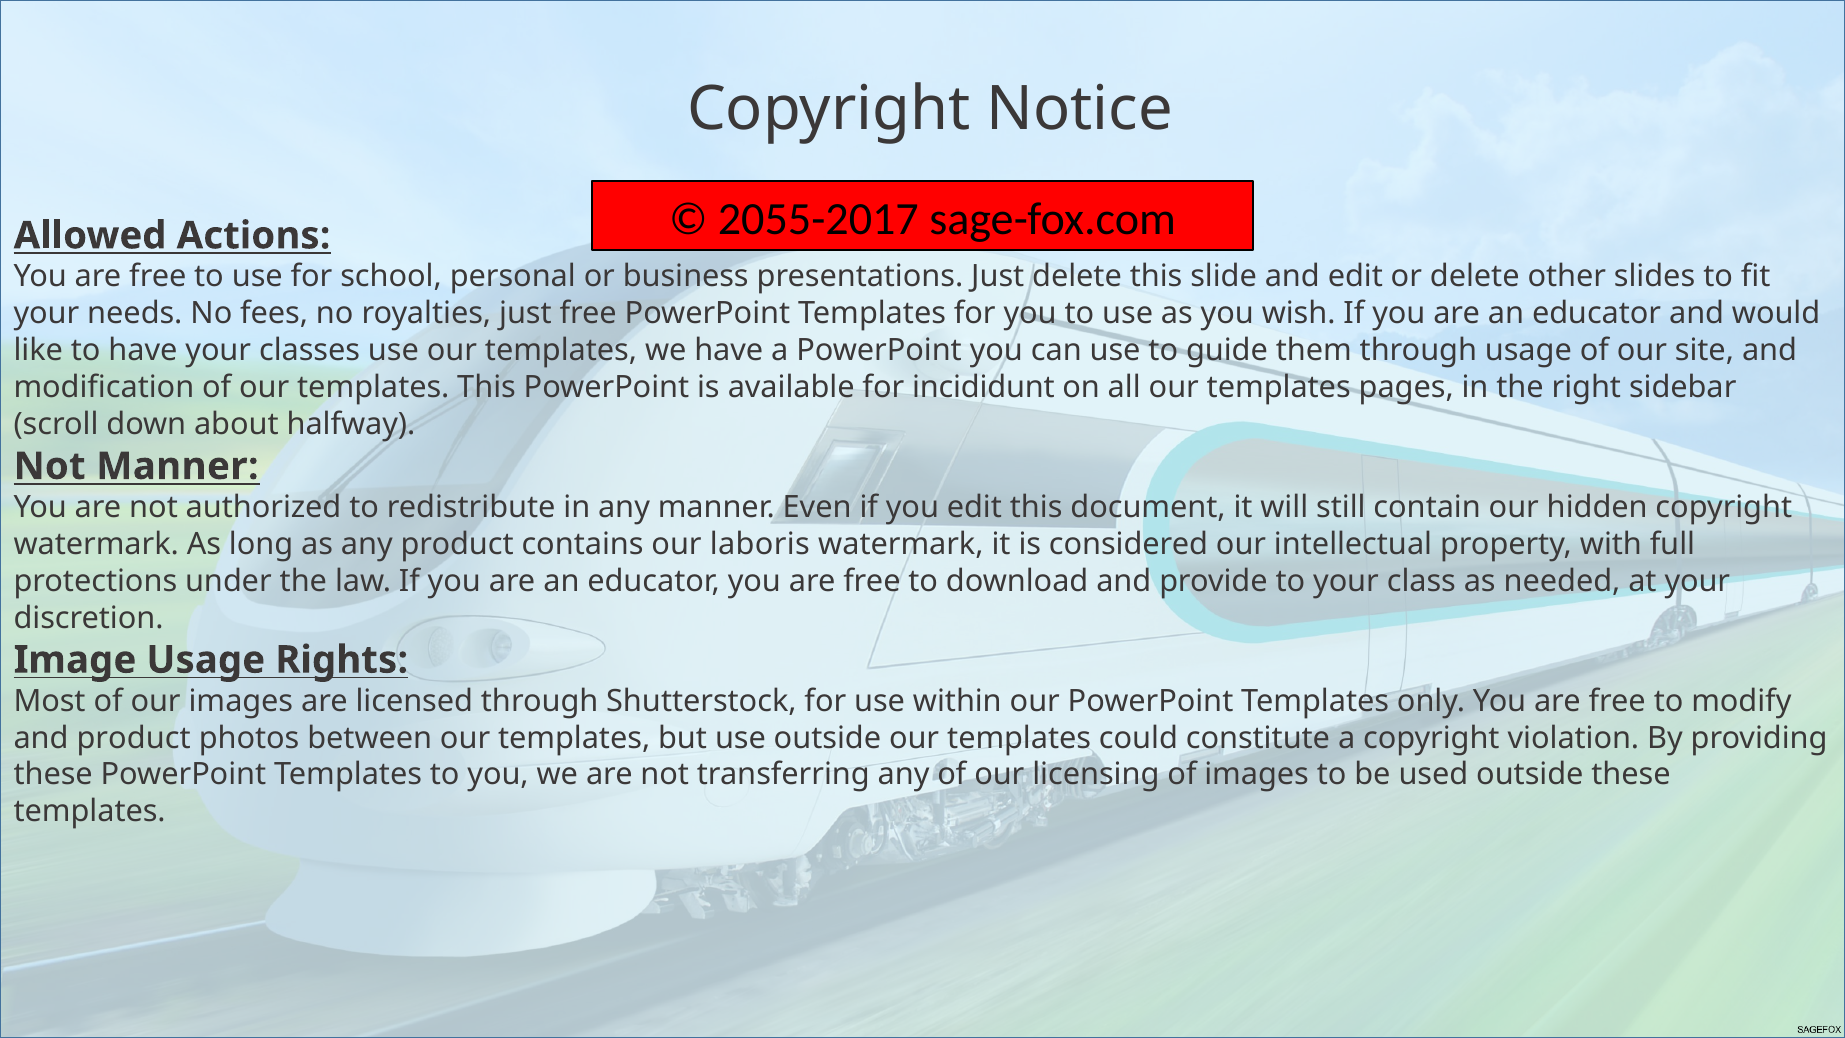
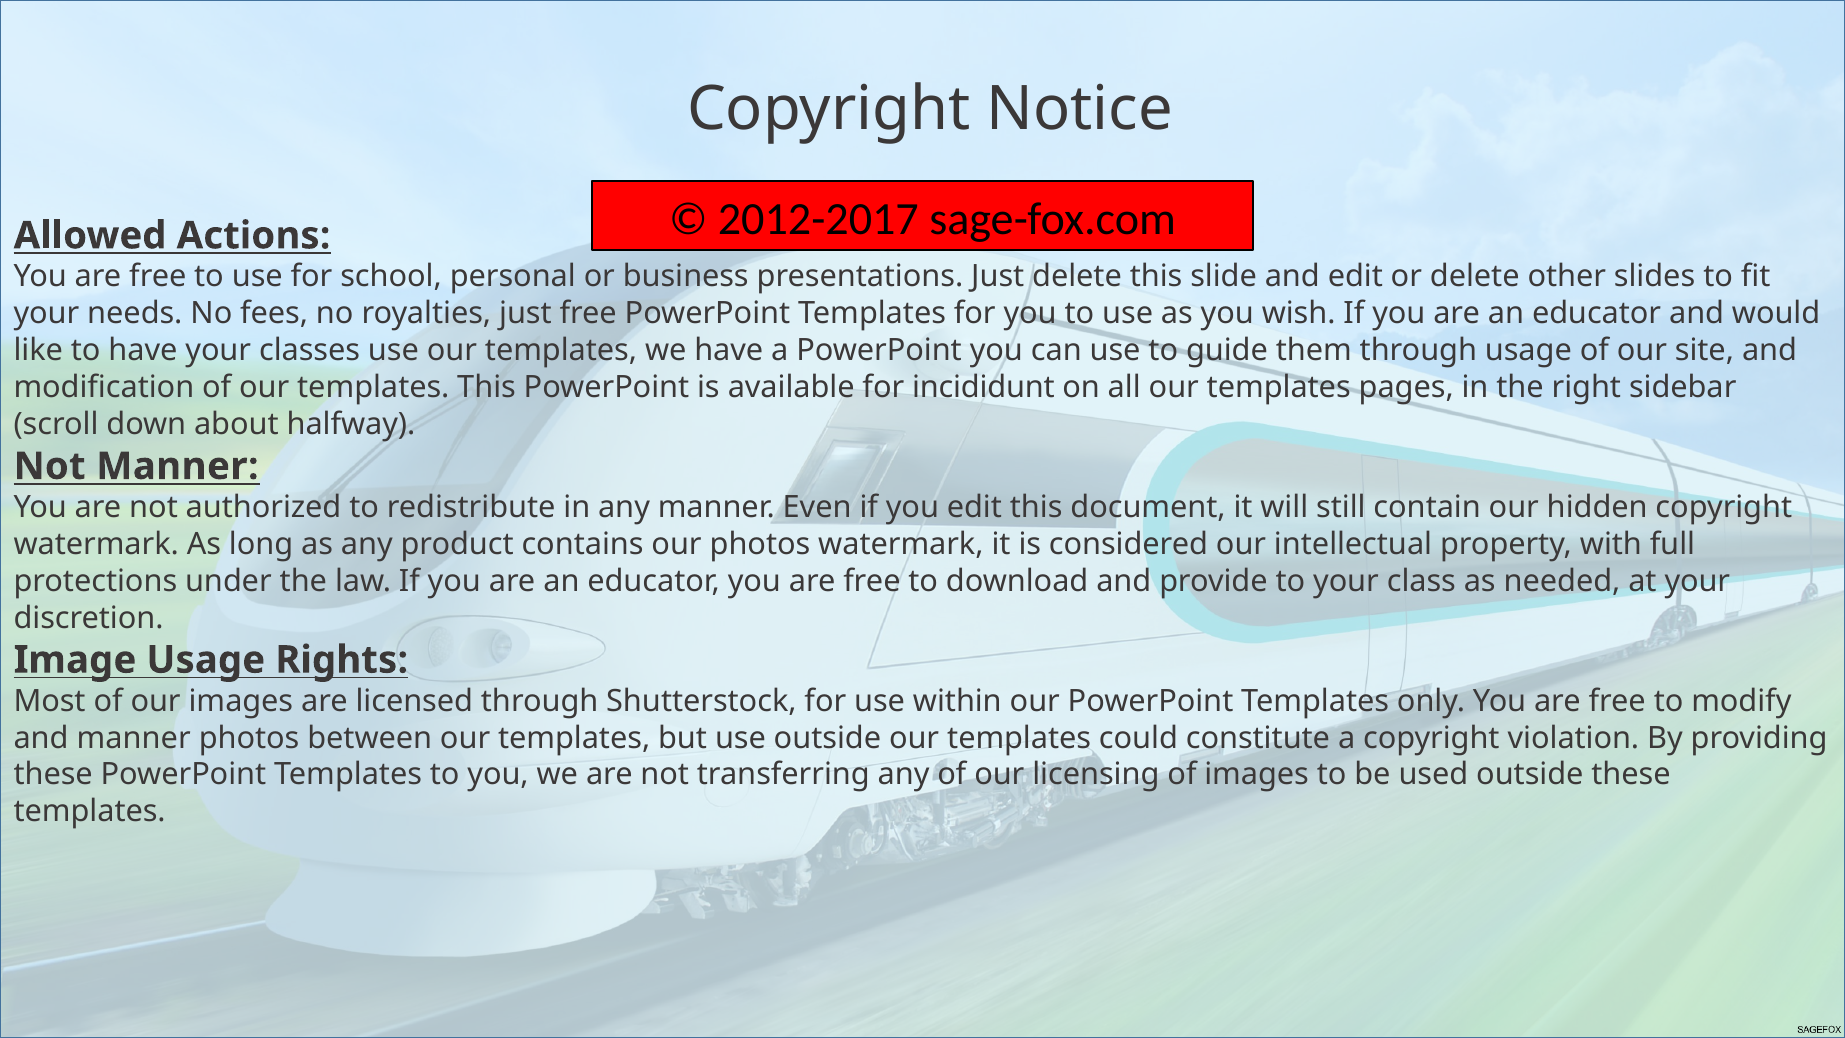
2055-2017: 2055-2017 -> 2012-2017
our laboris: laboris -> photos
and product: product -> manner
